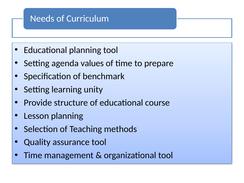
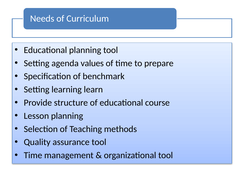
unity: unity -> learn
